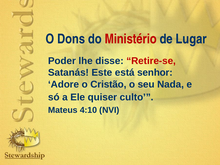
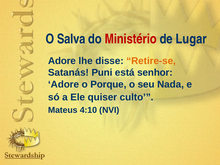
Dons: Dons -> Salva
Poder at (62, 61): Poder -> Adore
Retire-se colour: red -> orange
Este: Este -> Puni
Cristão: Cristão -> Porque
